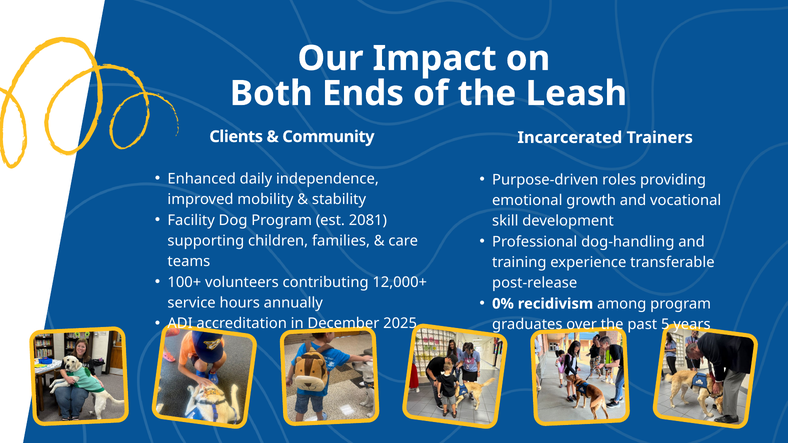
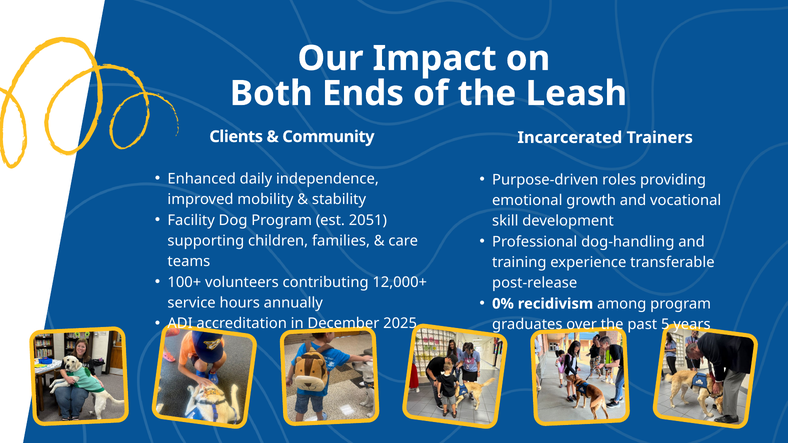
2081: 2081 -> 2051
